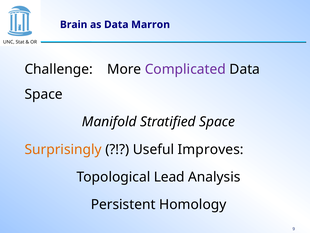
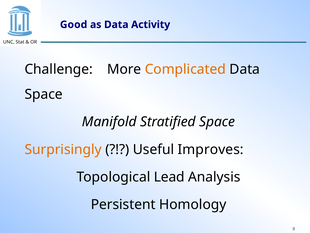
Brain: Brain -> Good
Marron: Marron -> Activity
Complicated colour: purple -> orange
